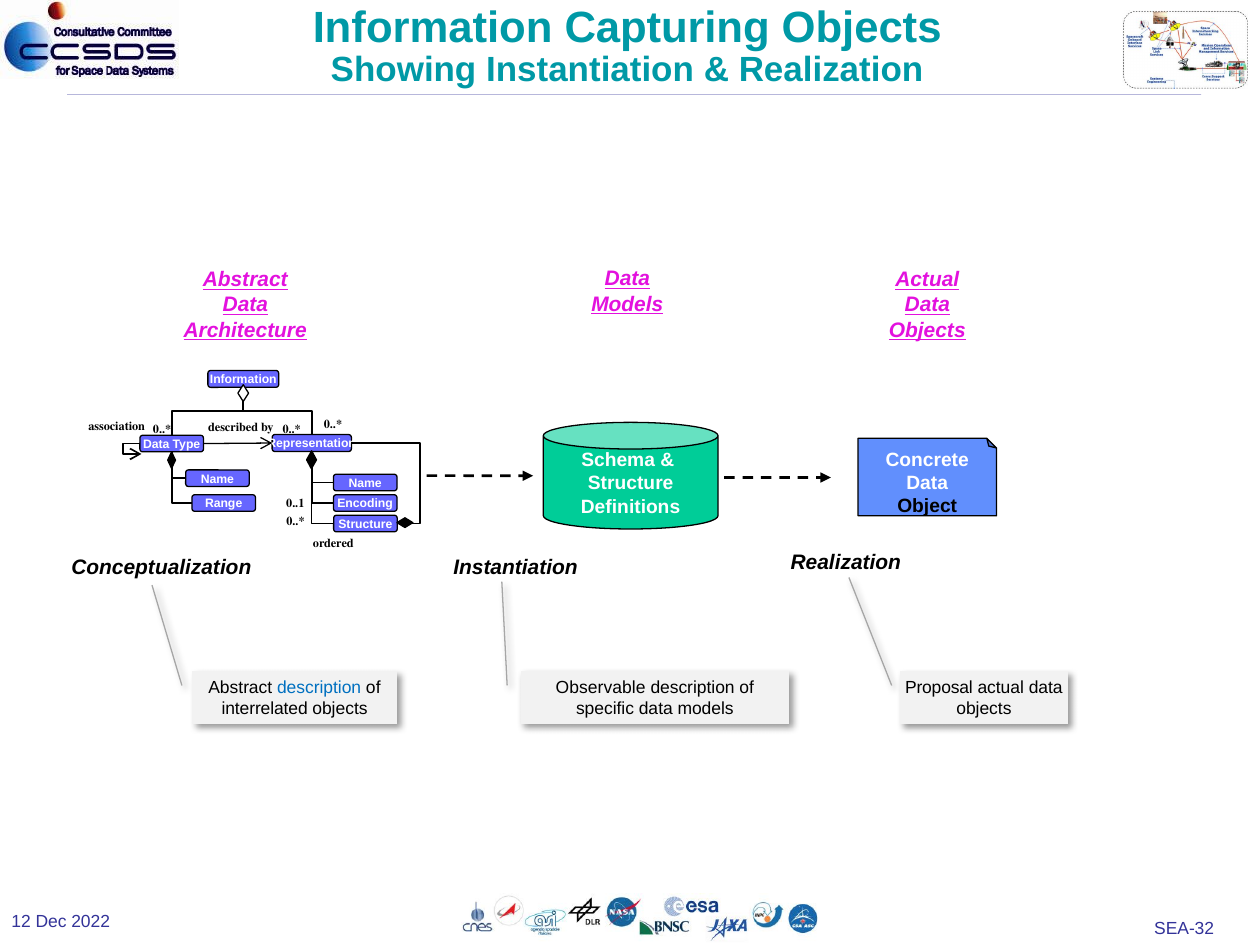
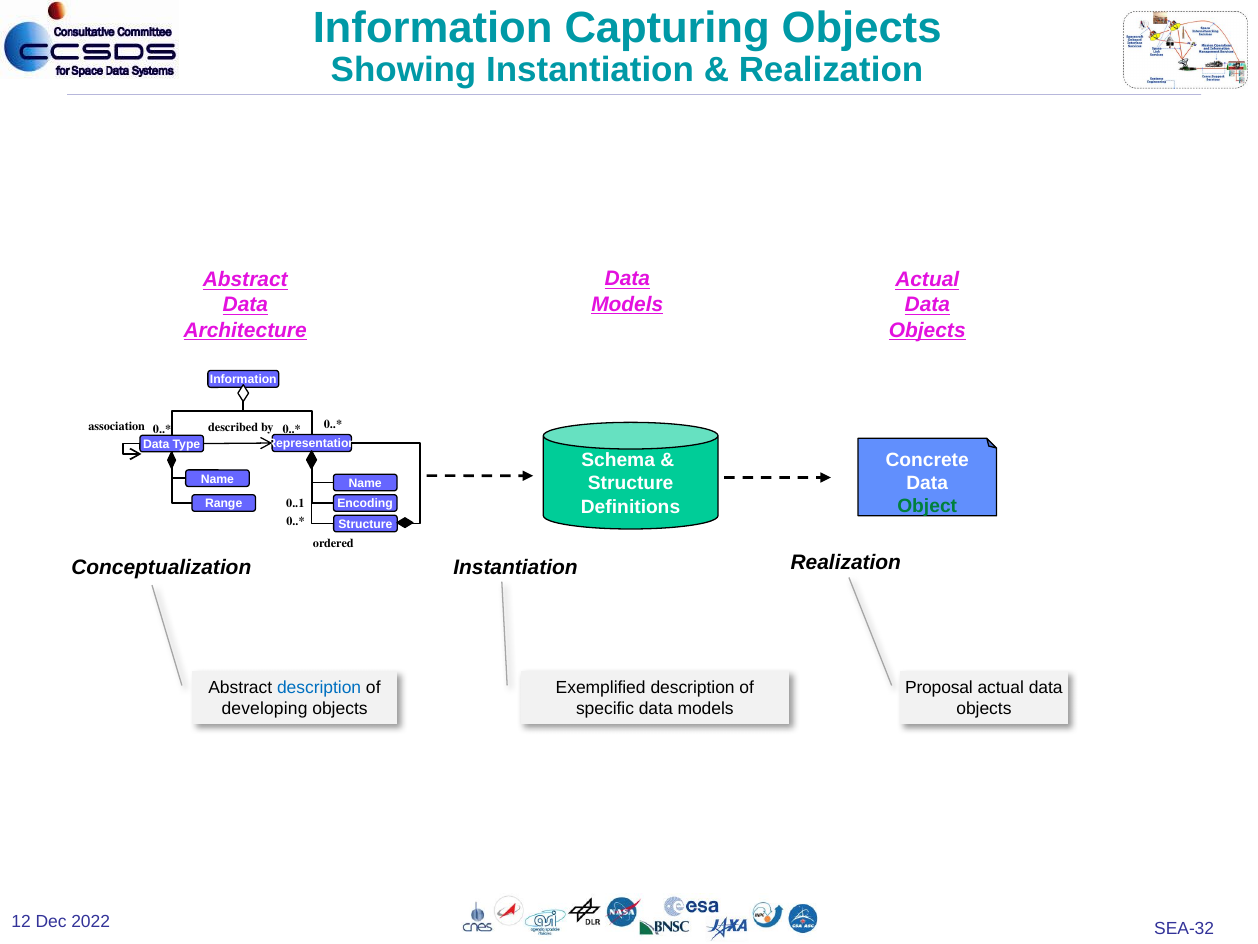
Object colour: black -> green
Observable: Observable -> Exemplified
interrelated: interrelated -> developing
